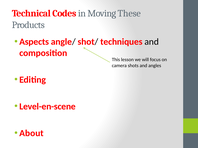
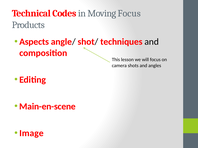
Moving These: These -> Focus
Level-en-scene: Level-en-scene -> Main-en-scene
About: About -> Image
